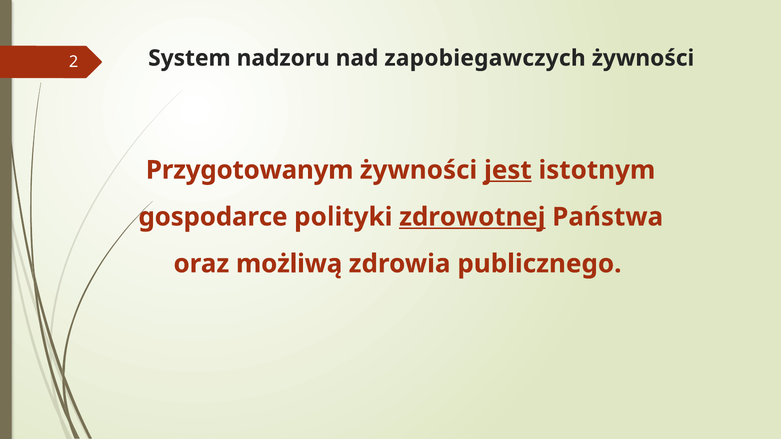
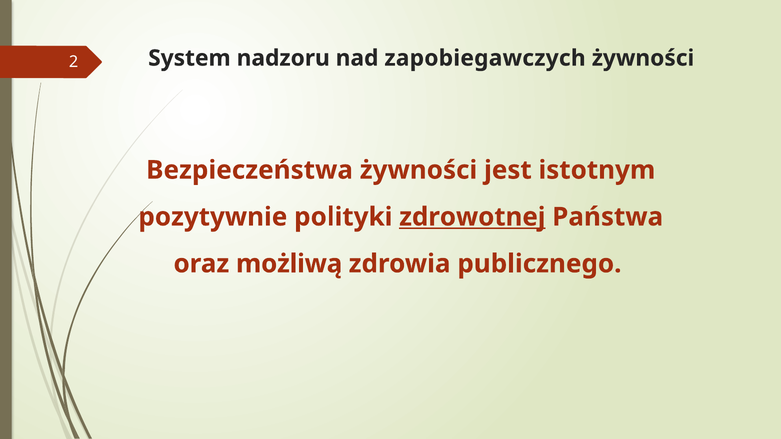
Przygotowanym: Przygotowanym -> Bezpieczeństwa
jest underline: present -> none
gospodarce: gospodarce -> pozytywnie
